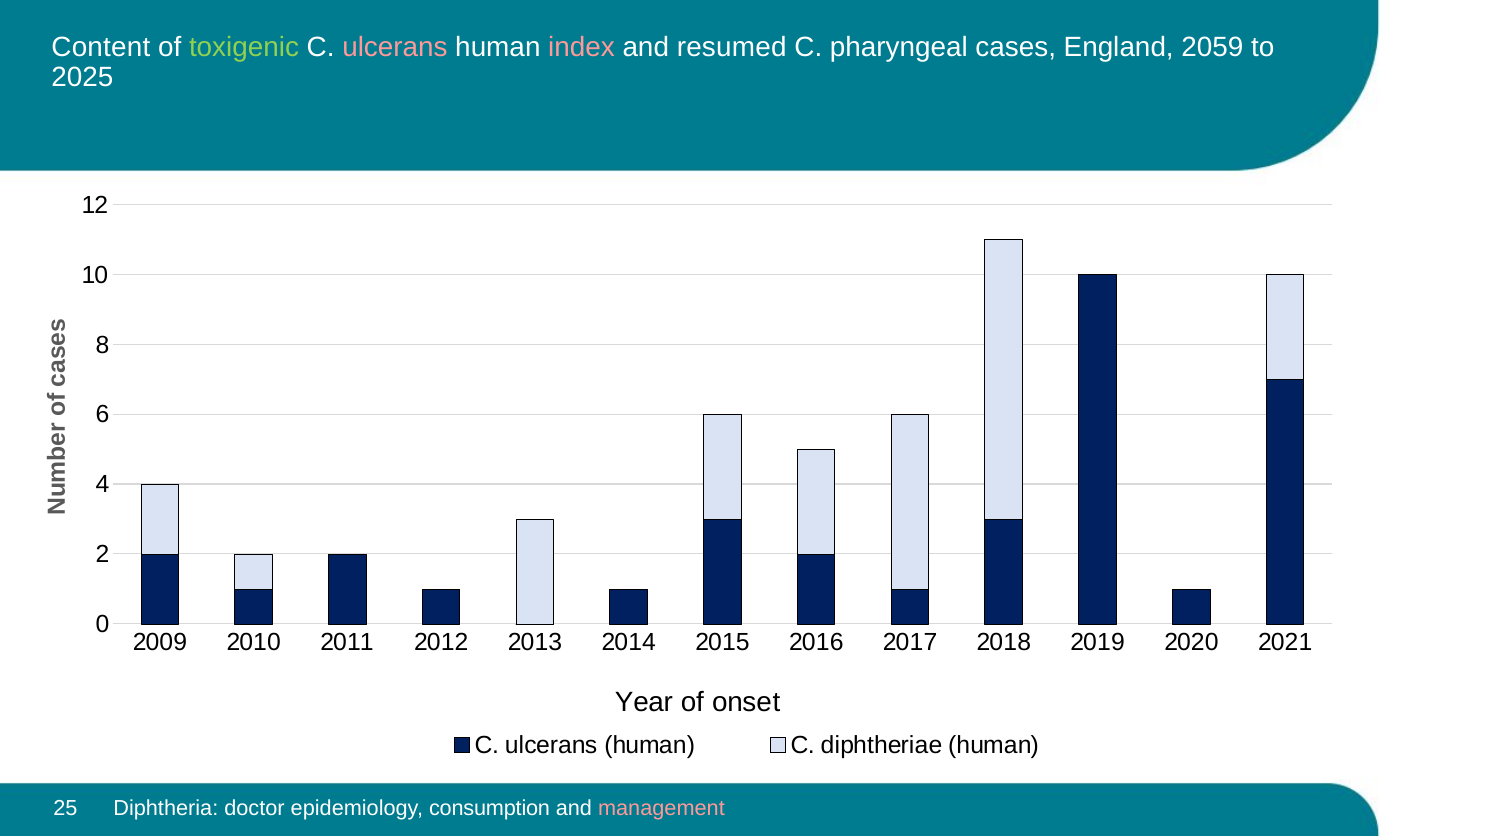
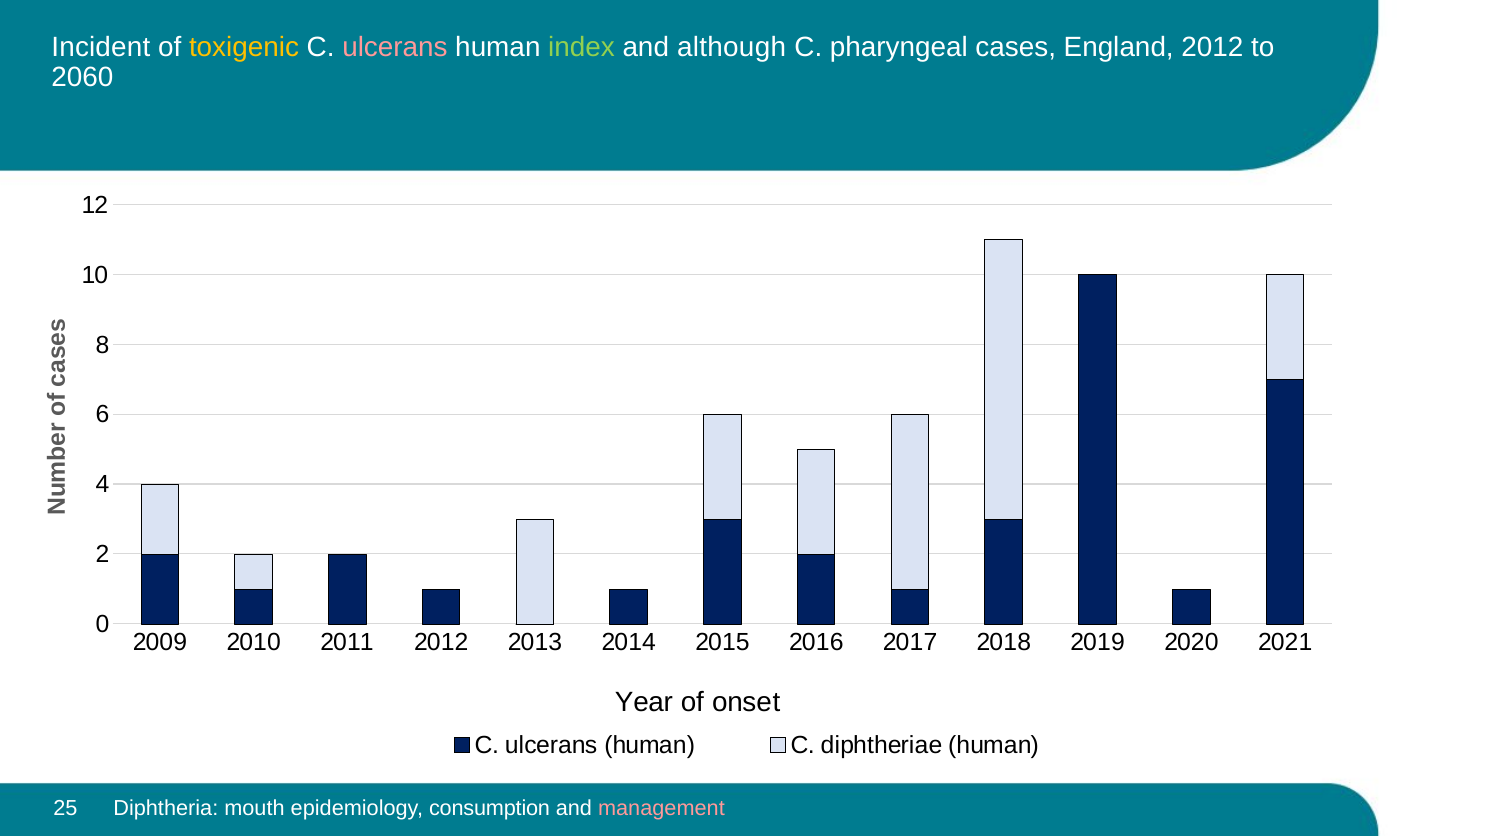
Content: Content -> Incident
toxigenic colour: light green -> yellow
index colour: pink -> light green
resumed: resumed -> although
England 2059: 2059 -> 2012
2025: 2025 -> 2060
doctor: doctor -> mouth
